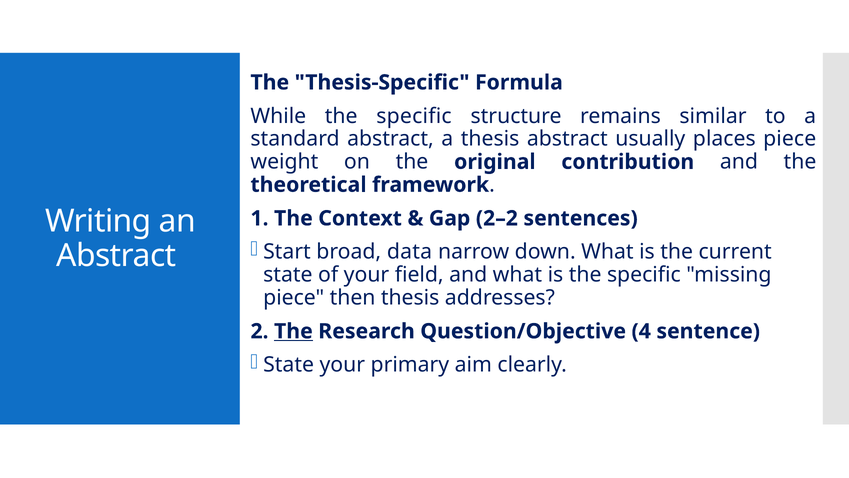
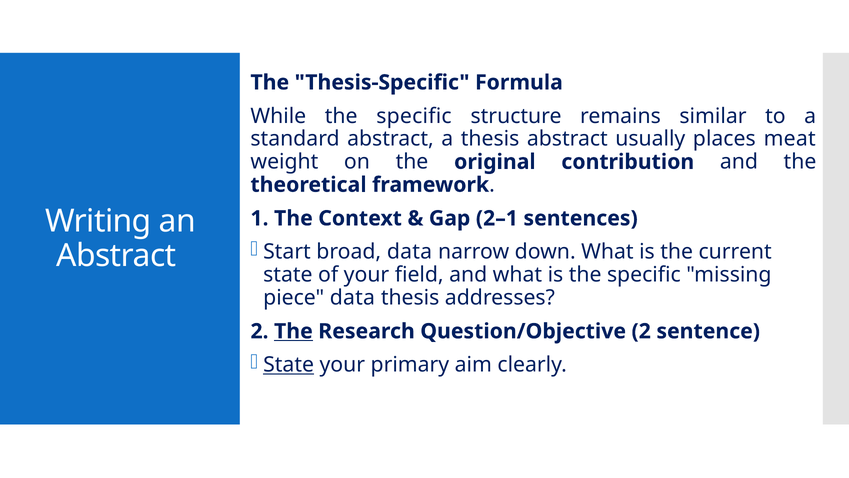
places piece: piece -> meat
2–2: 2–2 -> 2–1
piece then: then -> data
Question/Objective 4: 4 -> 2
State at (289, 365) underline: none -> present
